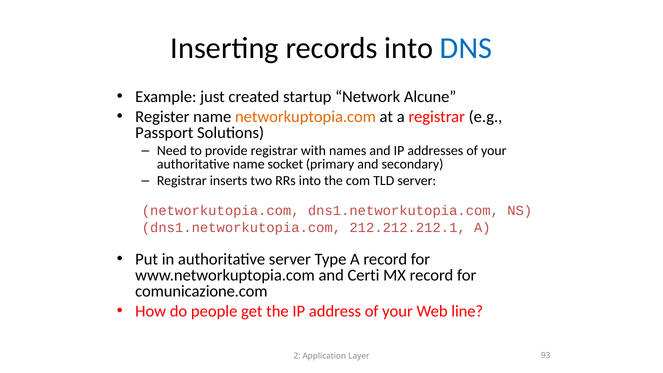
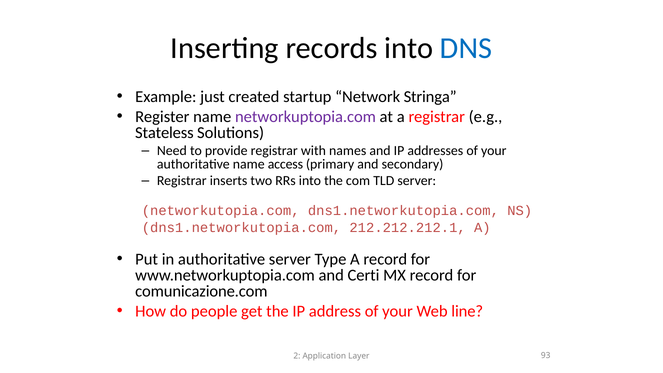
Alcune: Alcune -> Stringa
networkuptopia.com colour: orange -> purple
Passport: Passport -> Stateless
socket: socket -> access
